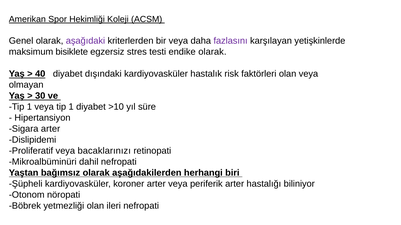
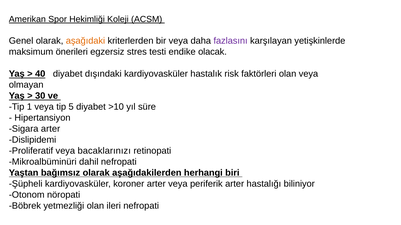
aşağıdaki colour: purple -> orange
bisiklete: bisiklete -> önerileri
endike olarak: olarak -> olacak
veya tip 1: 1 -> 5
